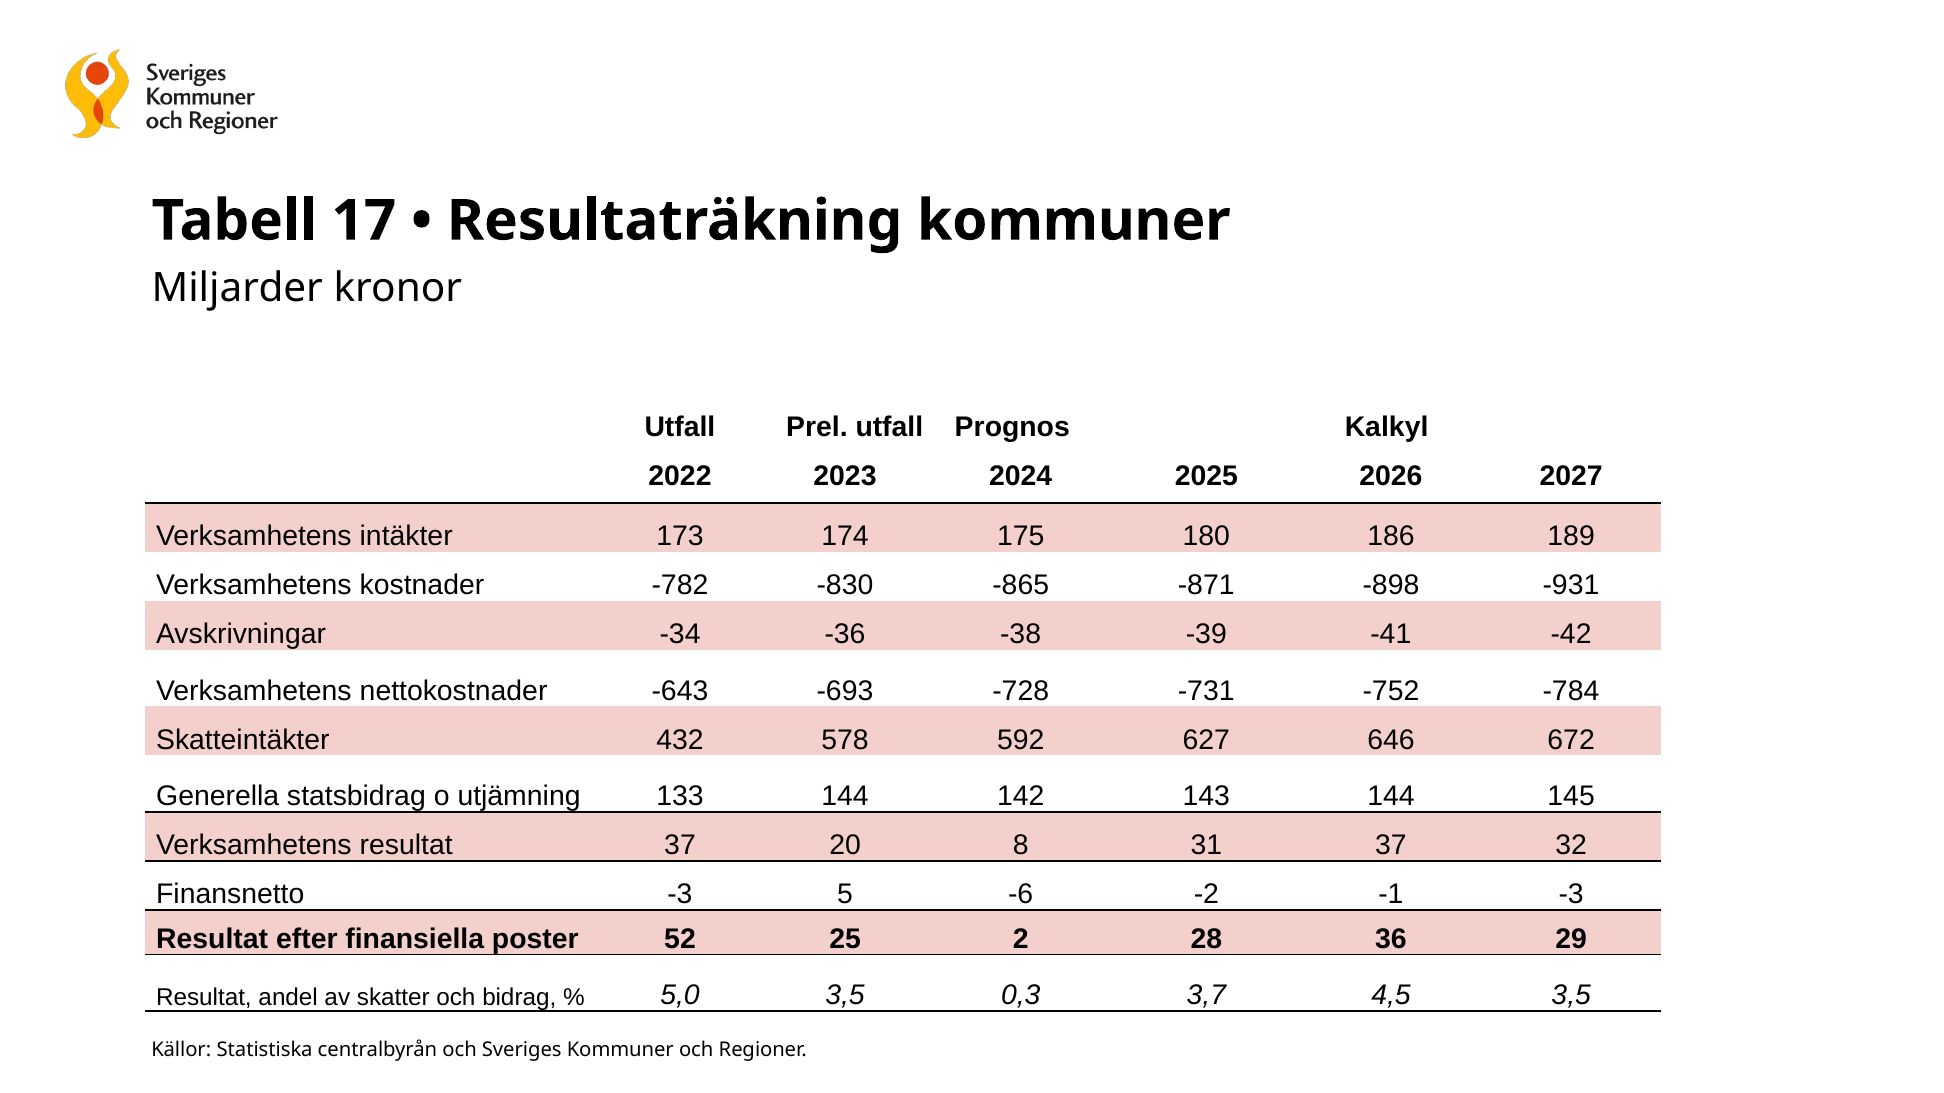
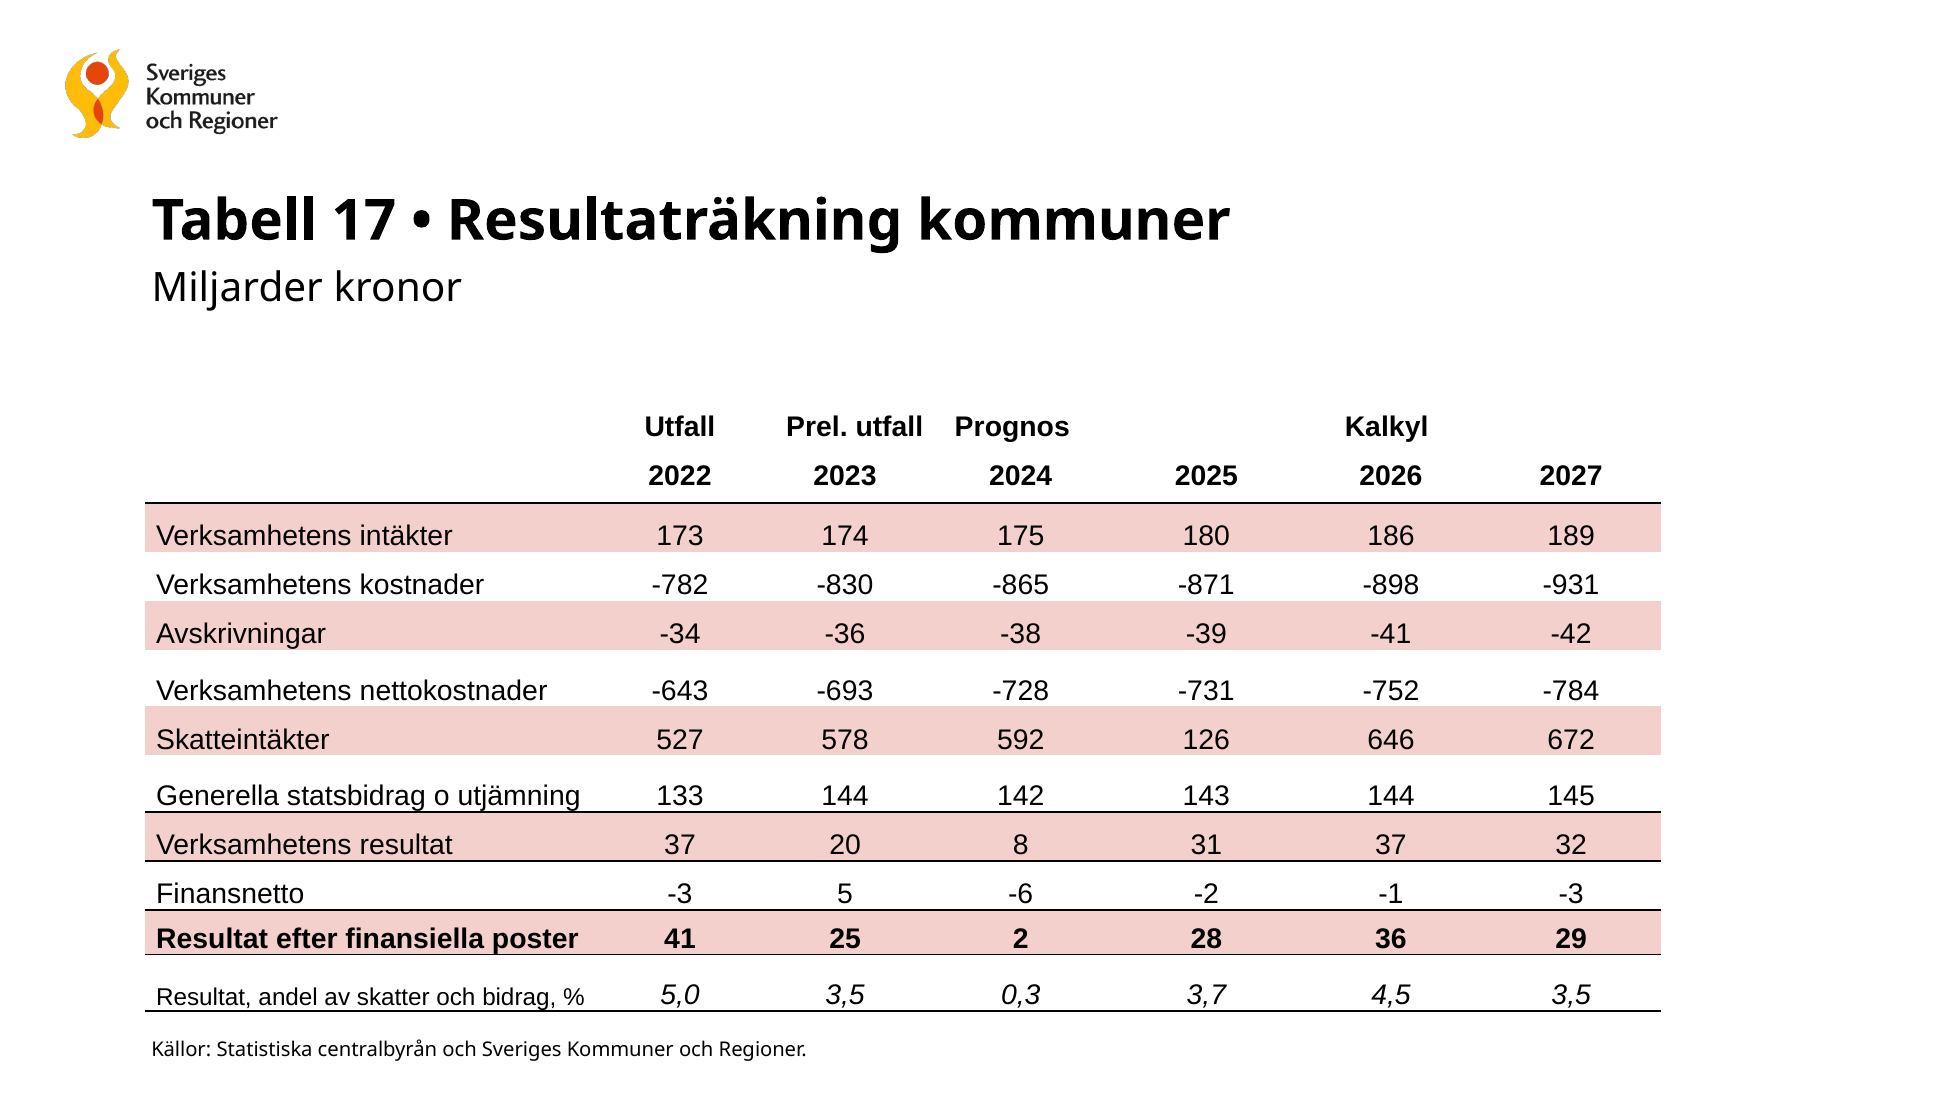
432: 432 -> 527
627: 627 -> 126
52: 52 -> 41
